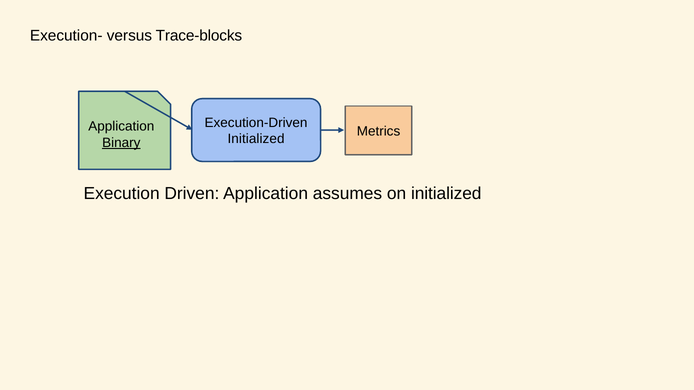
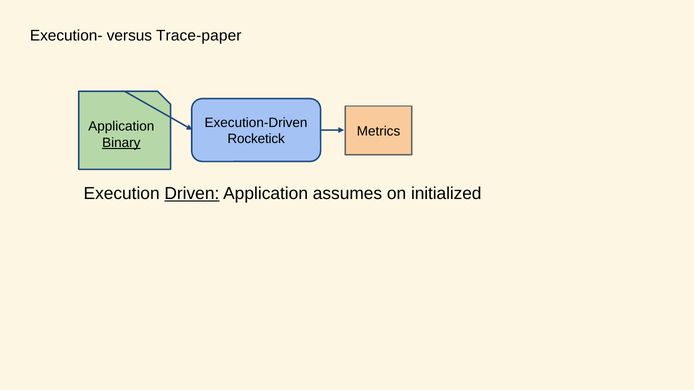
Trace-blocks: Trace-blocks -> Trace-paper
Initialized at (256, 139): Initialized -> Rocketick
Driven underline: none -> present
